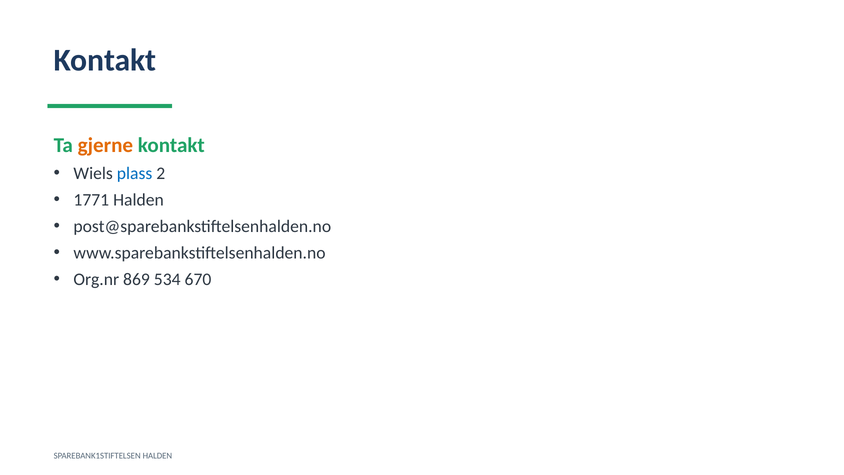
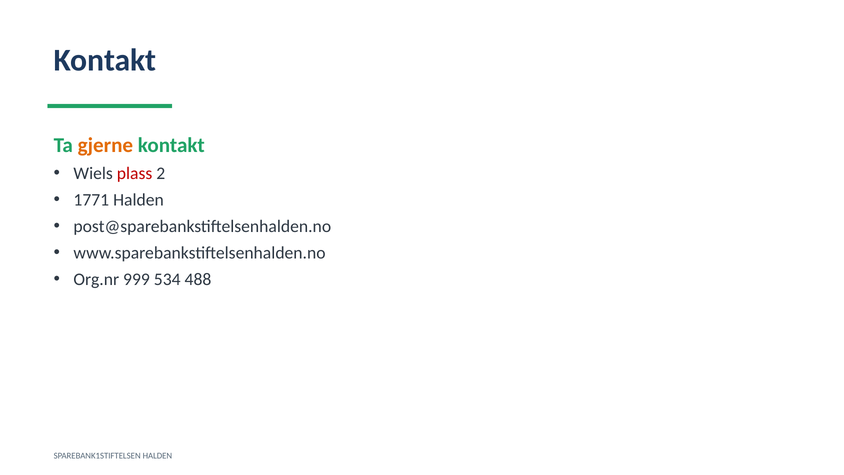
plass colour: blue -> red
869: 869 -> 999
670: 670 -> 488
